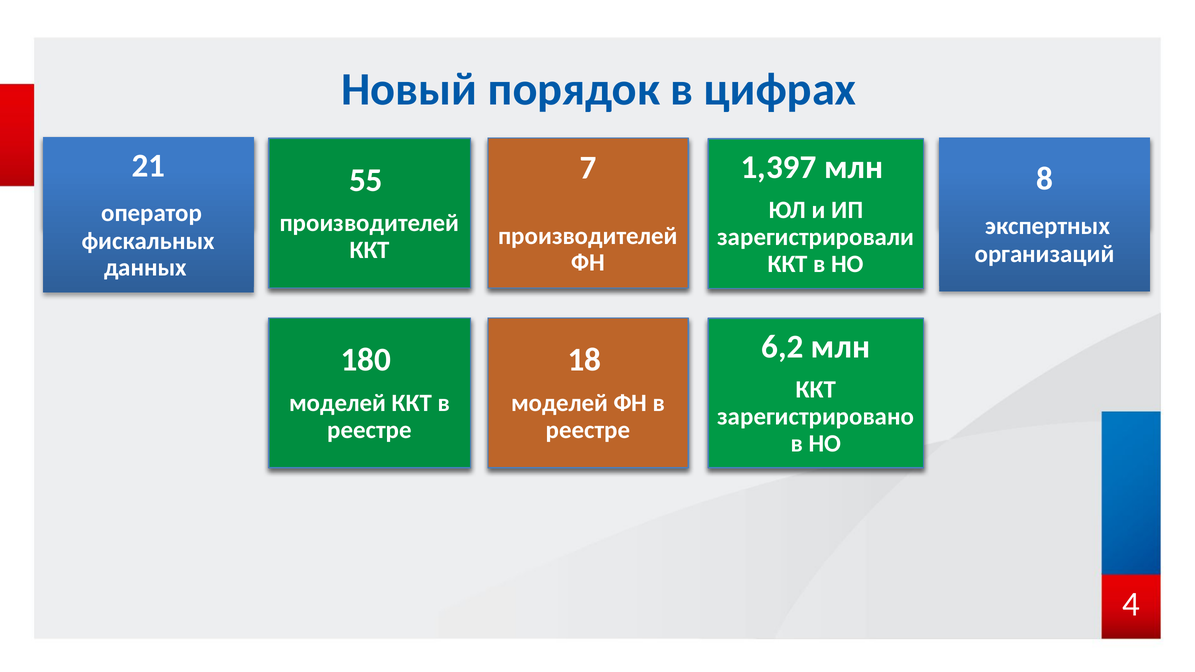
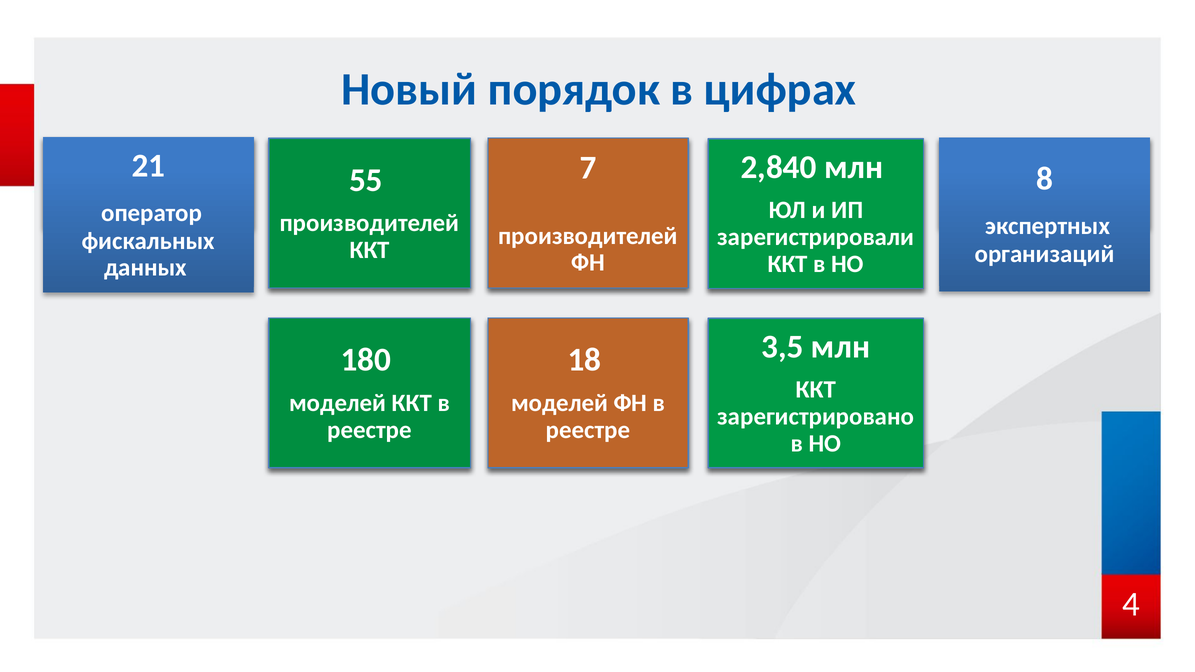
1,397: 1,397 -> 2,840
6,2: 6,2 -> 3,5
